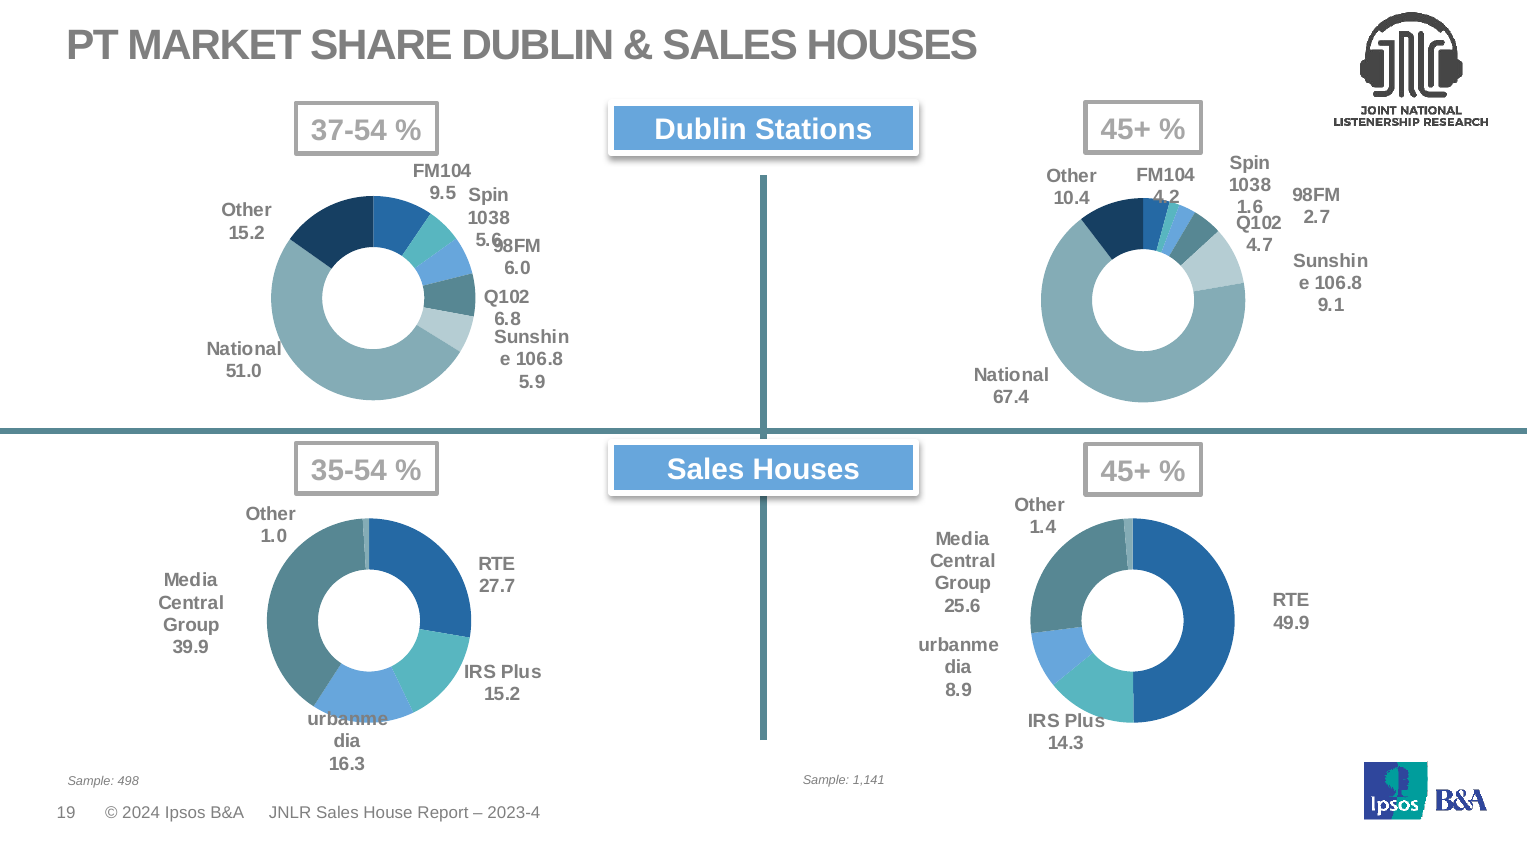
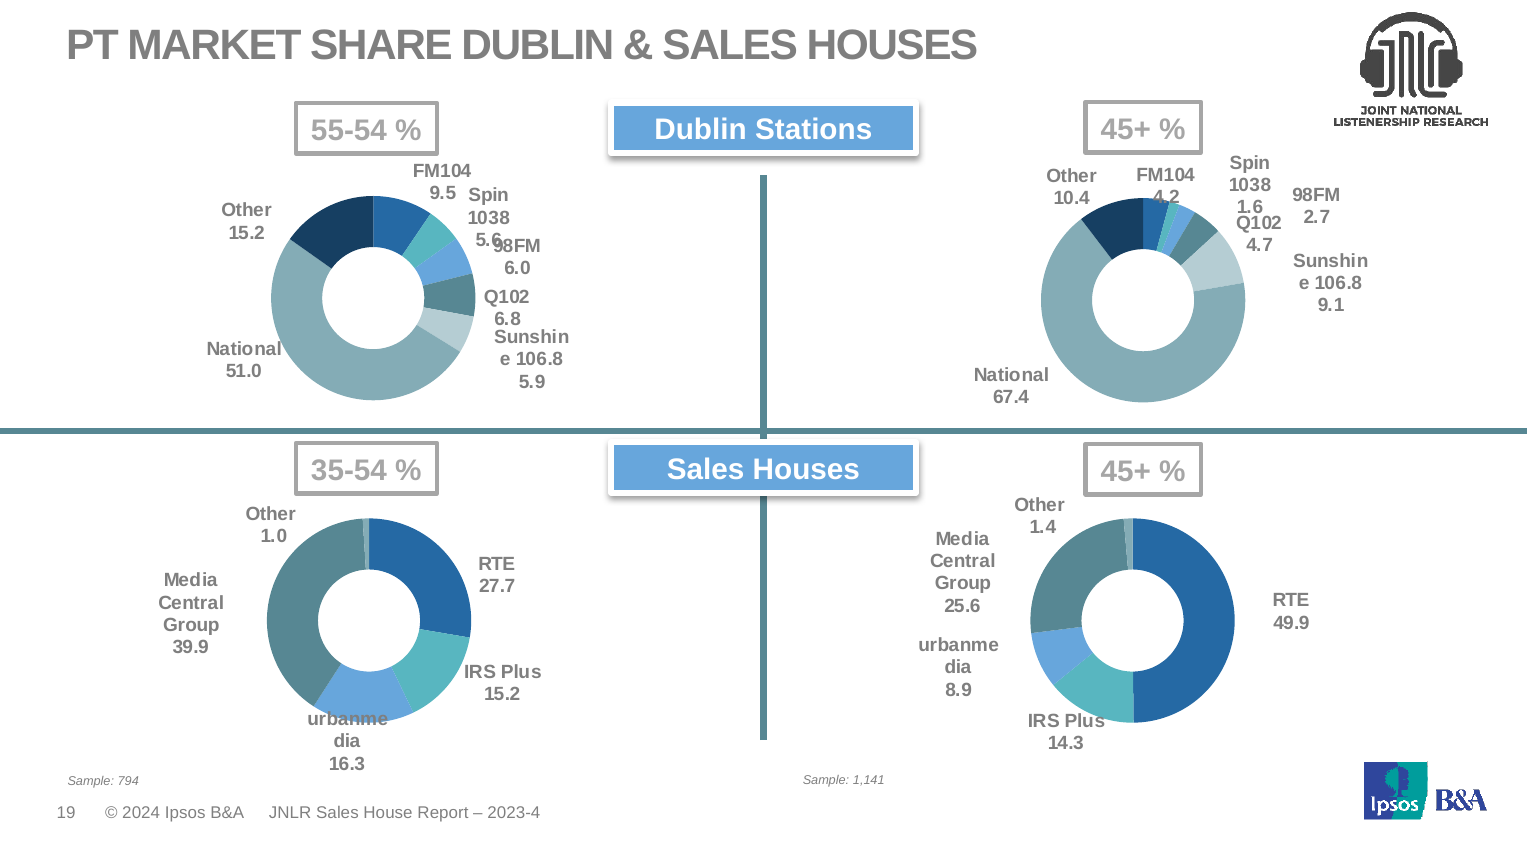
37-54: 37-54 -> 55-54
498: 498 -> 794
